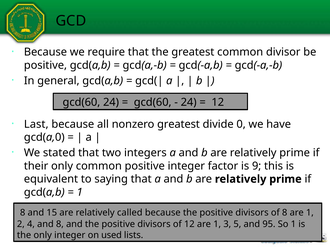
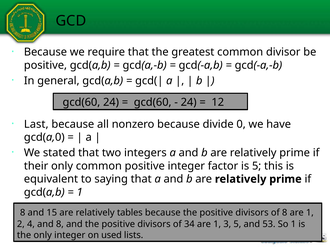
nonzero greatest: greatest -> because
is 9: 9 -> 5
called: called -> tables
of 12: 12 -> 34
95: 95 -> 53
